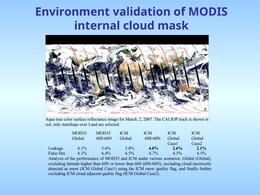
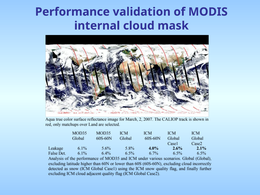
Environment: Environment -> Performance
